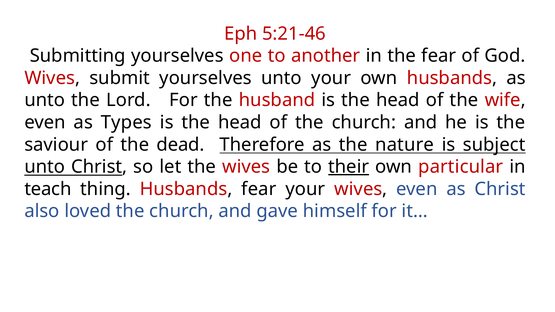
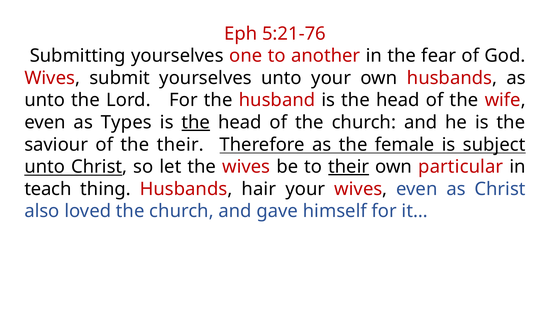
5:21-46: 5:21-46 -> 5:21-76
the at (196, 122) underline: none -> present
the dead: dead -> their
nature: nature -> female
Husbands fear: fear -> hair
